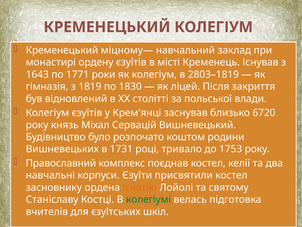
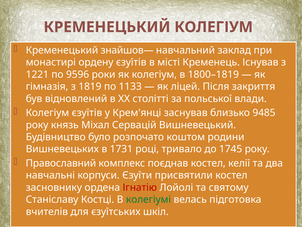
міцному—: міцному— -> знайшов—
1643: 1643 -> 1221
1771: 1771 -> 9596
2803–1819: 2803–1819 -> 1800–1819
1830: 1830 -> 1133
6720: 6720 -> 9485
1753: 1753 -> 1745
Ігнатію colour: orange -> red
